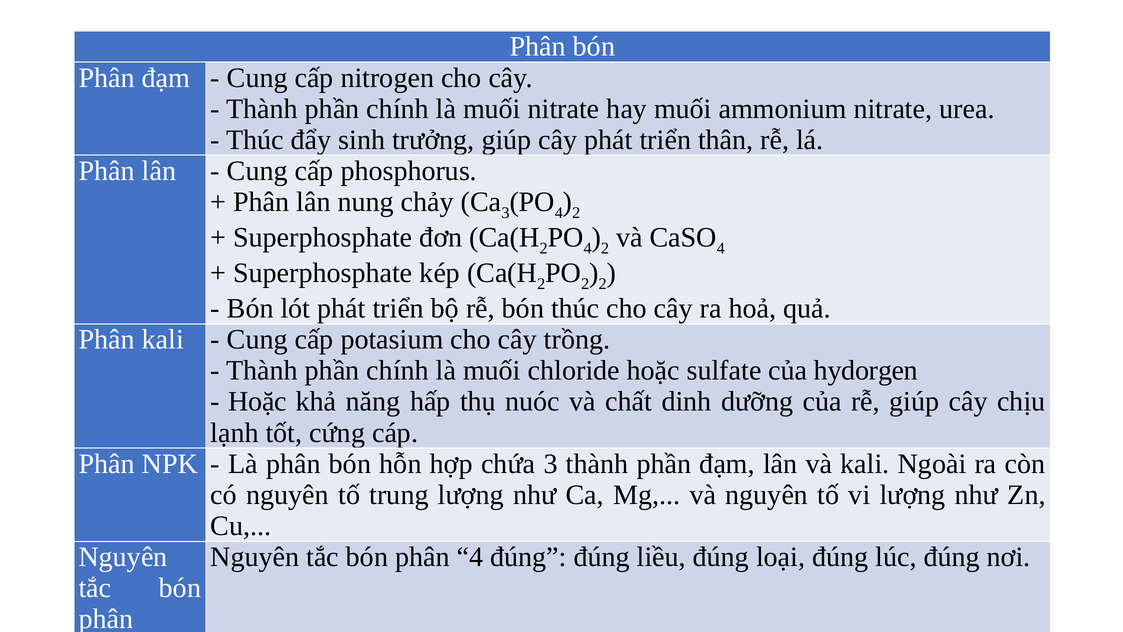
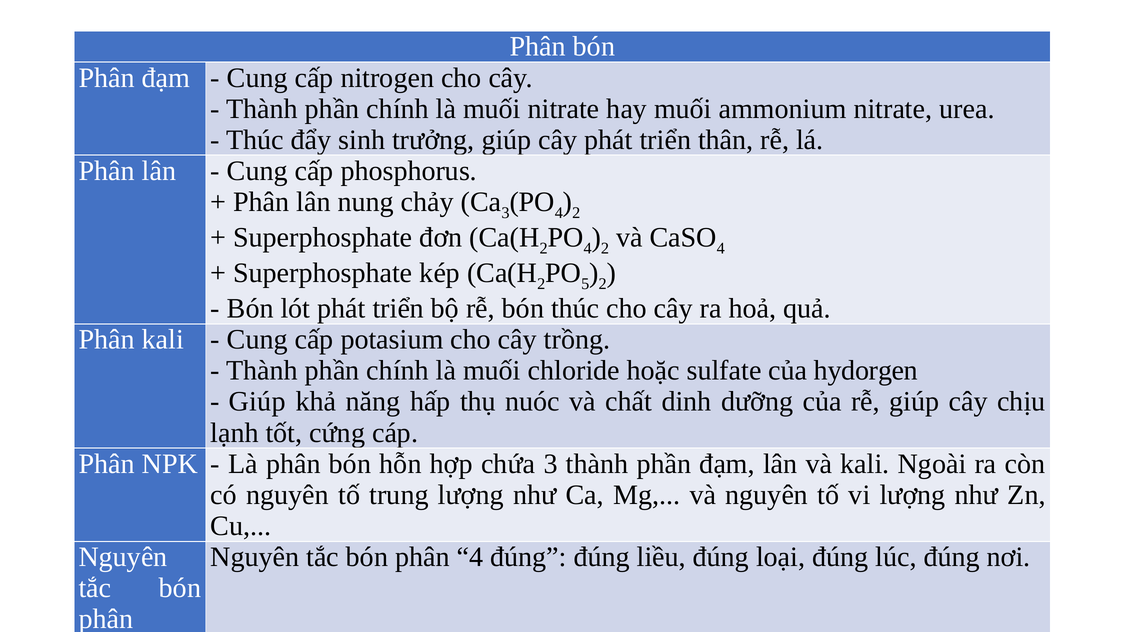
2 at (585, 284): 2 -> 5
Hoặc at (258, 402): Hoặc -> Giúp
